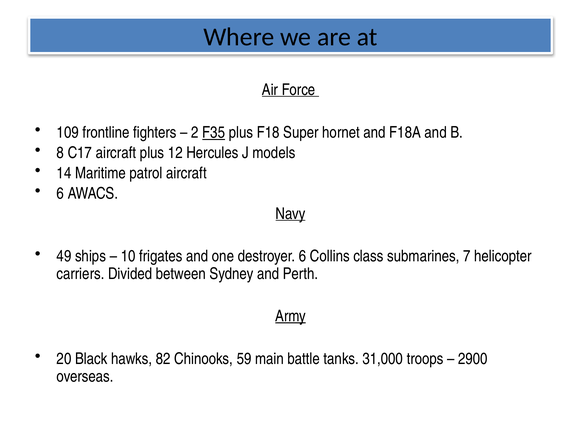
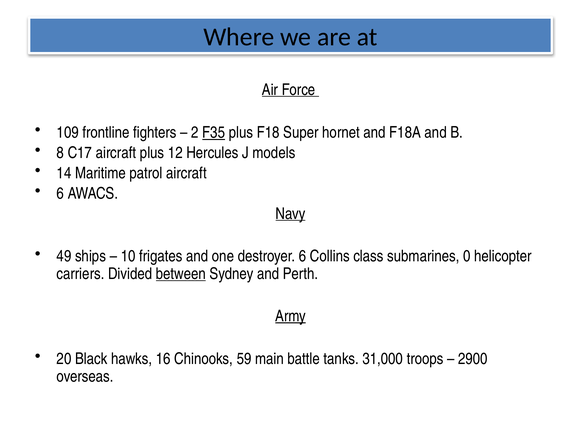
7: 7 -> 0
between underline: none -> present
82: 82 -> 16
